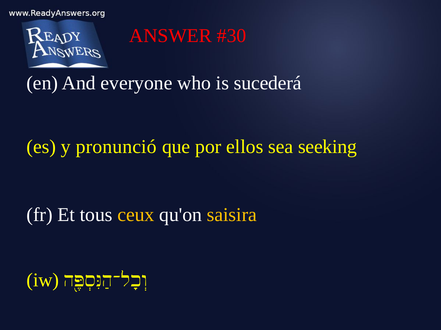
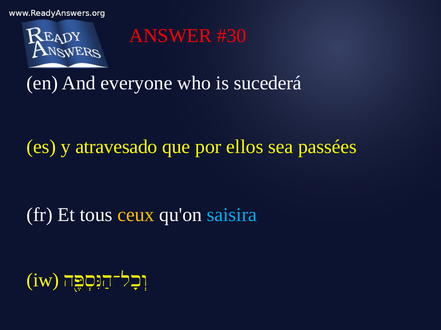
pronunció: pronunció -> atravesado
seeking: seeking -> passées
saisira colour: yellow -> light blue
